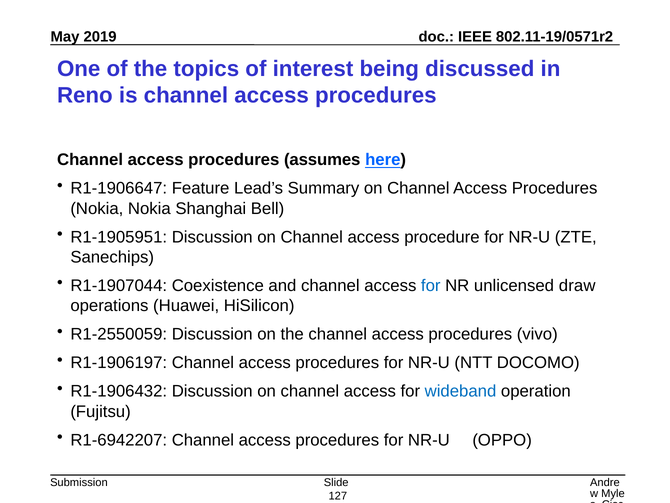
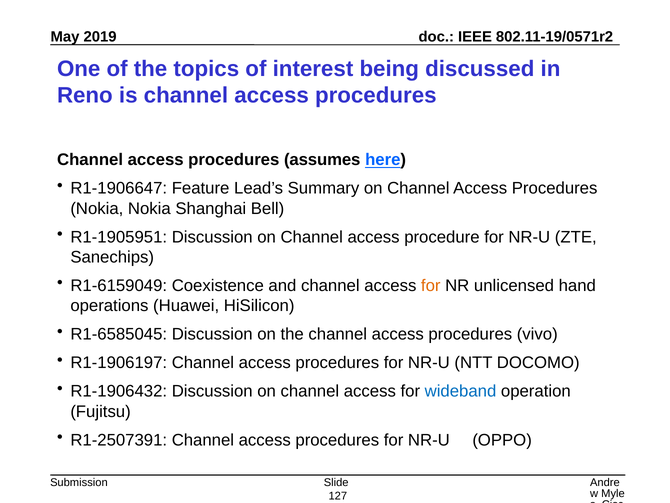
R1-1907044: R1-1907044 -> R1-6159049
for at (431, 285) colour: blue -> orange
draw: draw -> hand
R1-2550059: R1-2550059 -> R1-6585045
R1-6942207: R1-6942207 -> R1-2507391
